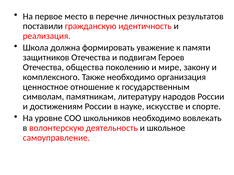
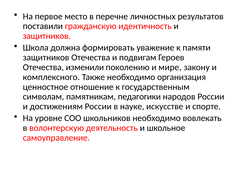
реализация at (47, 36): реализация -> защитников
общества: общества -> изменили
литературу: литературу -> педагогики
